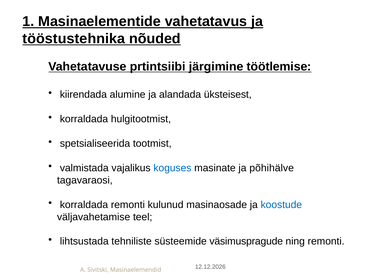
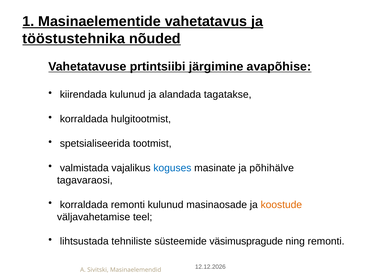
töötlemise: töötlemise -> avapõhise
kiirendada alumine: alumine -> kulunud
üksteisest: üksteisest -> tagatakse
koostude colour: blue -> orange
